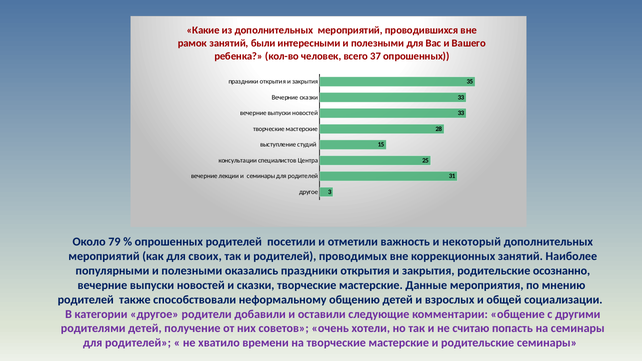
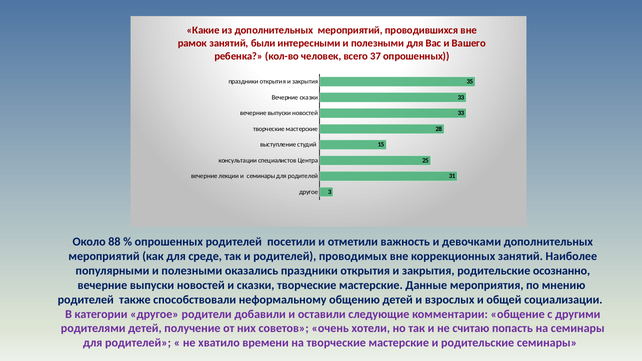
79: 79 -> 88
некоторый: некоторый -> девочками
своих: своих -> среде
